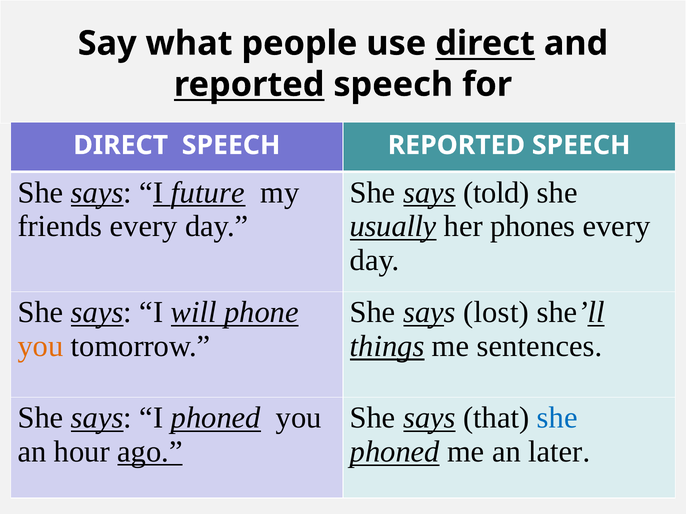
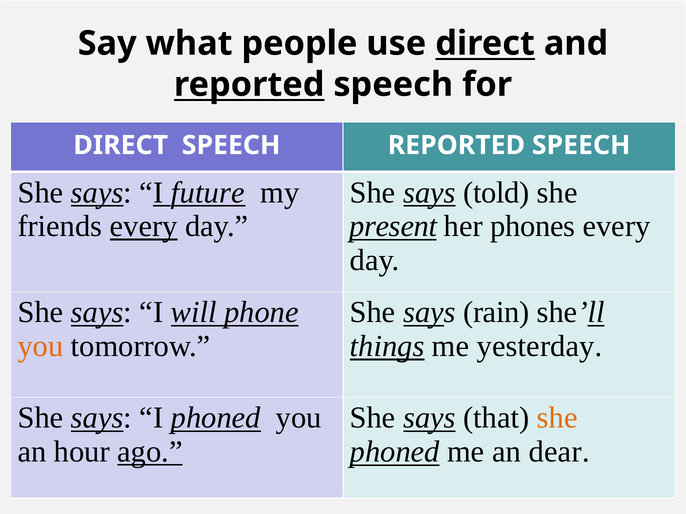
every at (144, 227) underline: none -> present
usually: usually -> present
lost: lost -> rain
sentences: sentences -> yesterday
she at (557, 418) colour: blue -> orange
later: later -> dear
